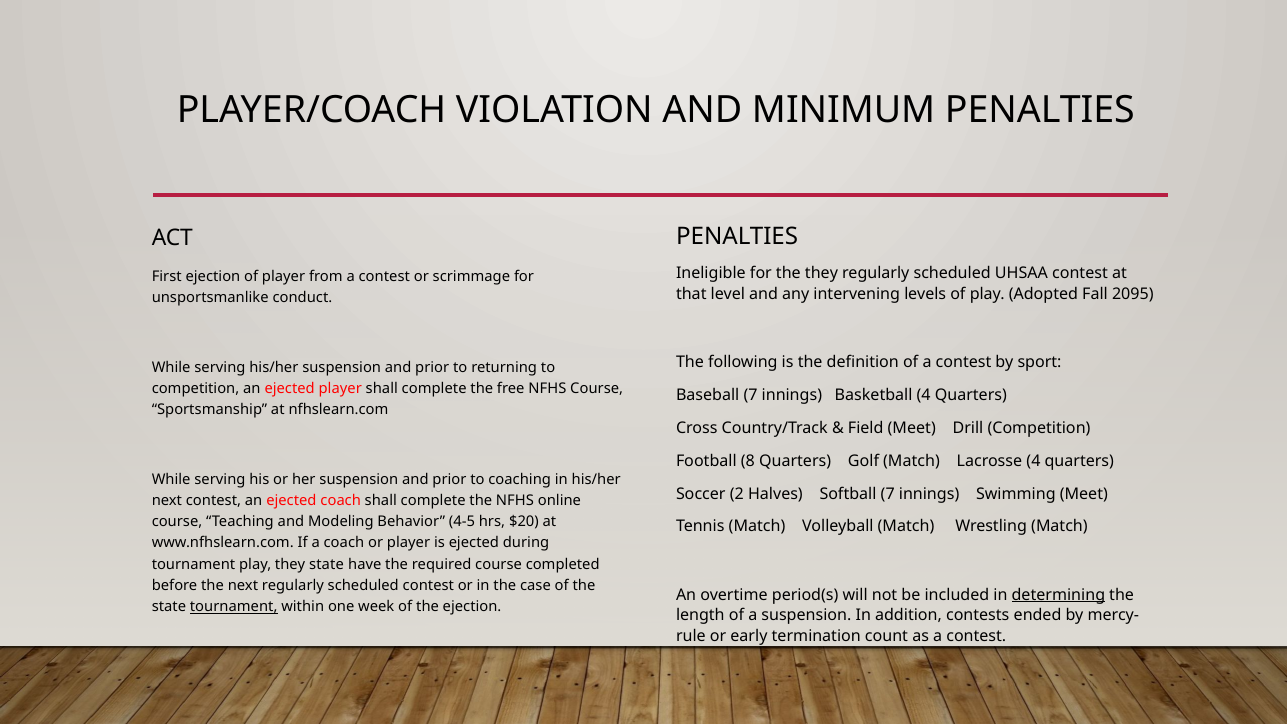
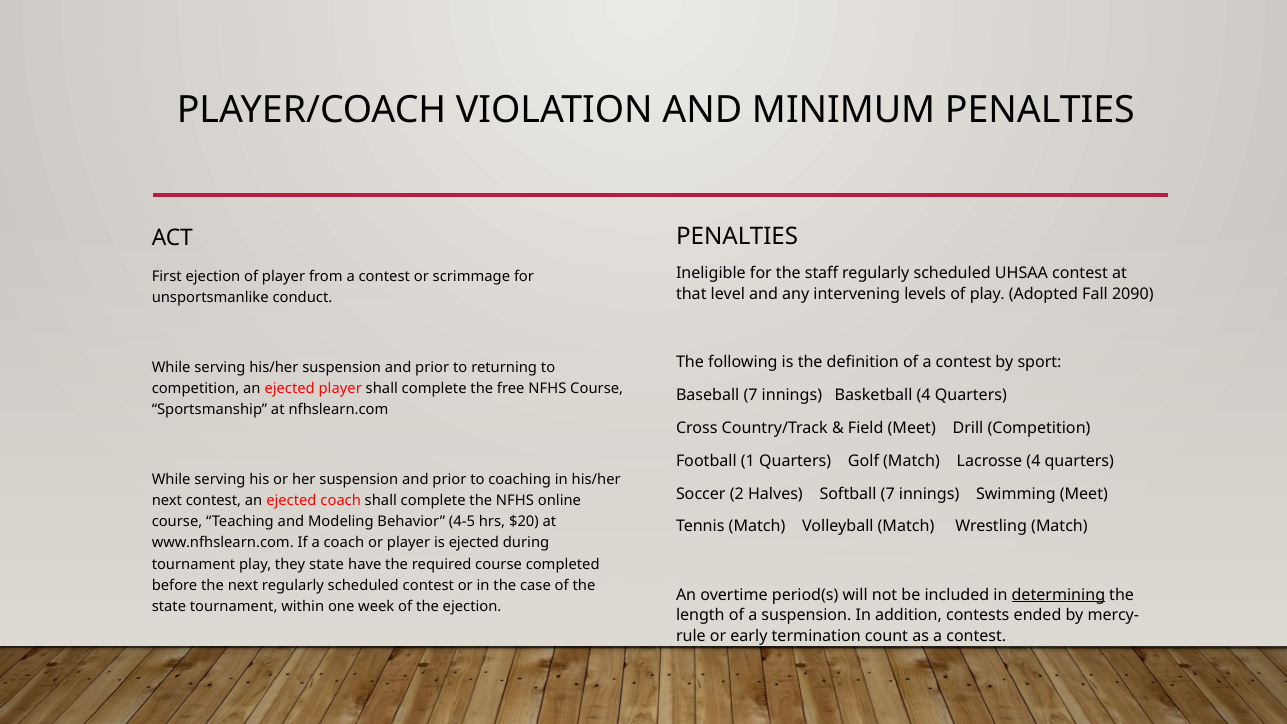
the they: they -> staff
2095: 2095 -> 2090
8: 8 -> 1
tournament at (234, 607) underline: present -> none
